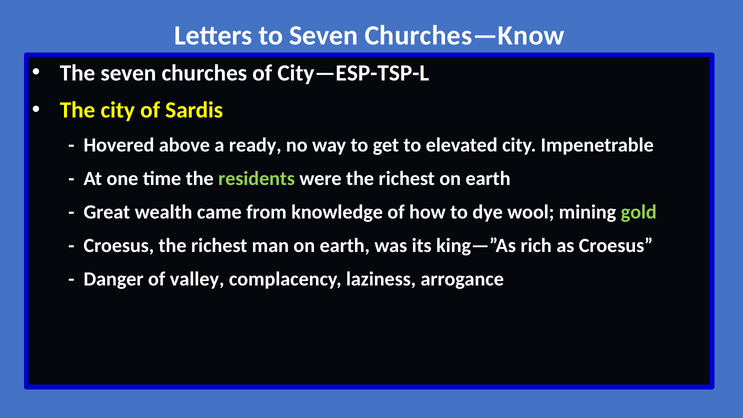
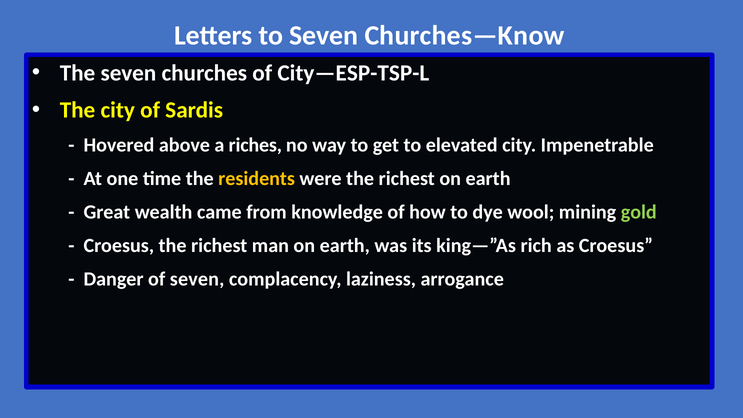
ready: ready -> riches
residents colour: light green -> yellow
of valley: valley -> seven
